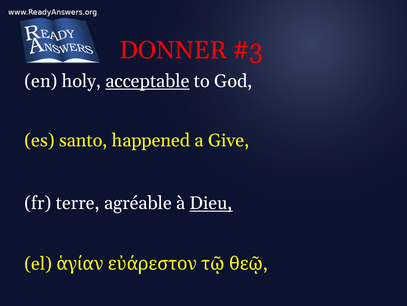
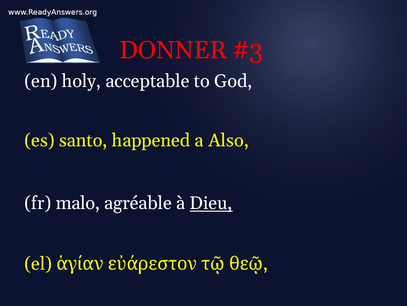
acceptable underline: present -> none
Give: Give -> Also
terre: terre -> malo
